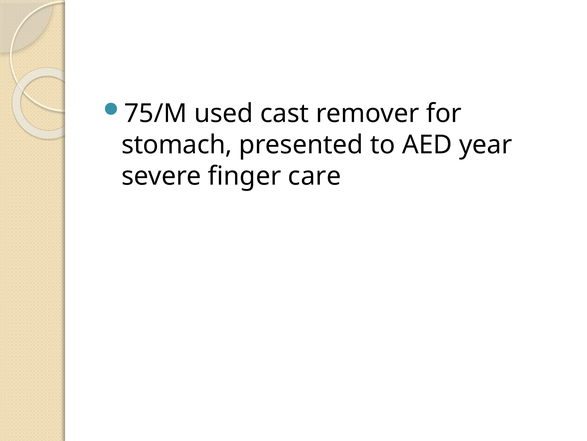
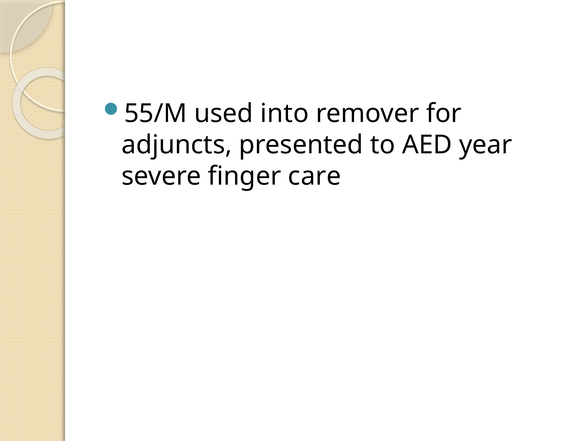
75/M: 75/M -> 55/M
cast: cast -> into
stomach: stomach -> adjuncts
